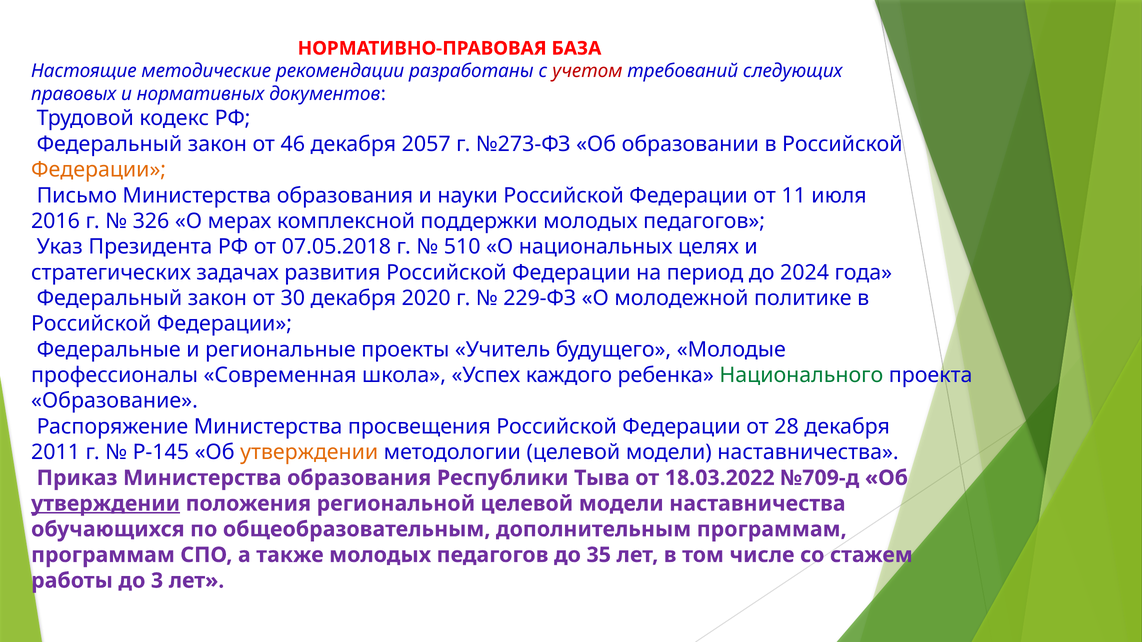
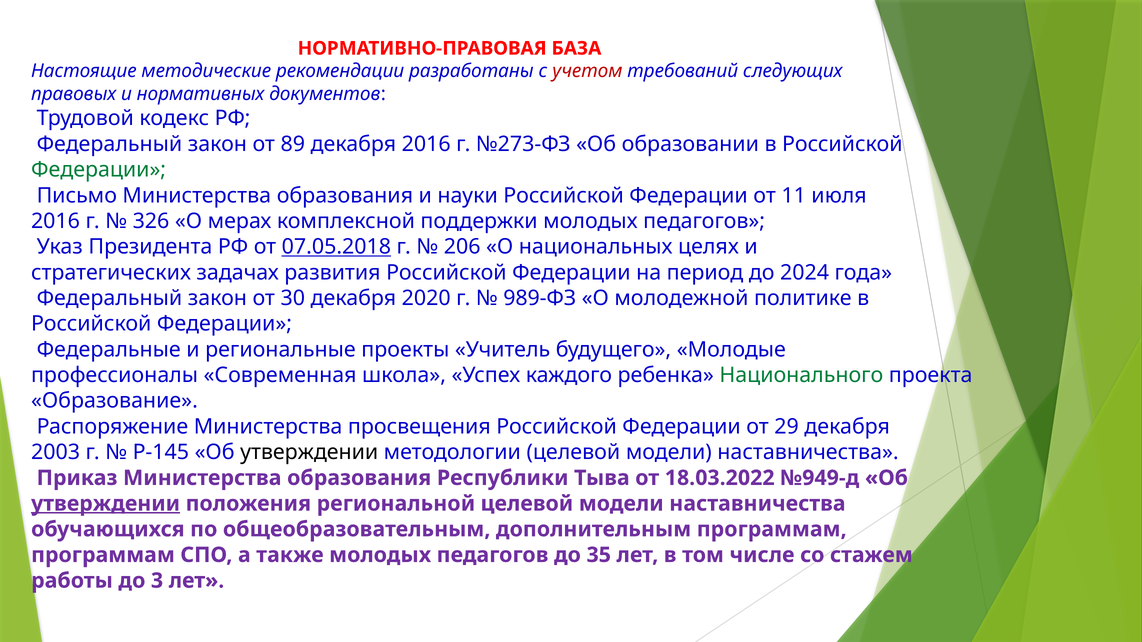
46: 46 -> 89
декабря 2057: 2057 -> 2016
Федерации at (99, 170) colour: orange -> green
07.05.2018 underline: none -> present
510: 510 -> 206
229-ФЗ: 229-ФЗ -> 989-ФЗ
28: 28 -> 29
2011: 2011 -> 2003
утверждении at (309, 453) colour: orange -> black
№709-д: №709-д -> №949-д
